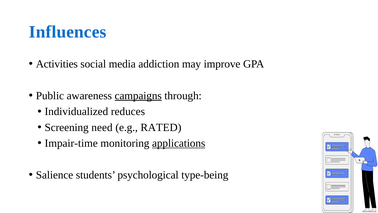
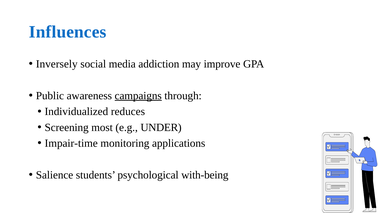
Activities: Activities -> Inversely
need: need -> most
RATED: RATED -> UNDER
applications underline: present -> none
type-being: type-being -> with-being
